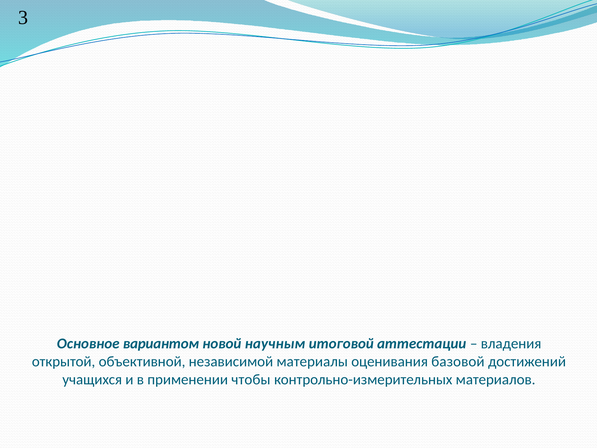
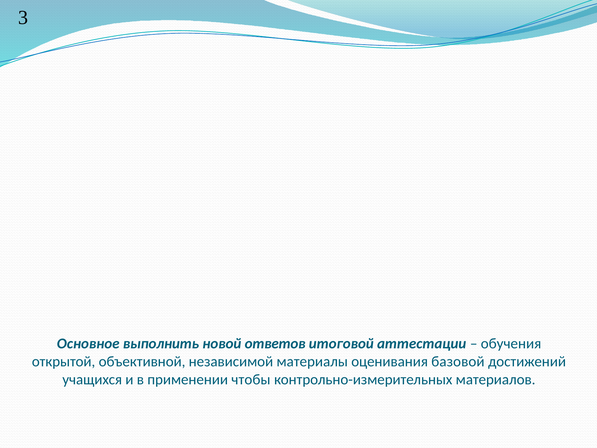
вариантом: вариантом -> выполнить
научным: научным -> ответов
владения: владения -> обучения
